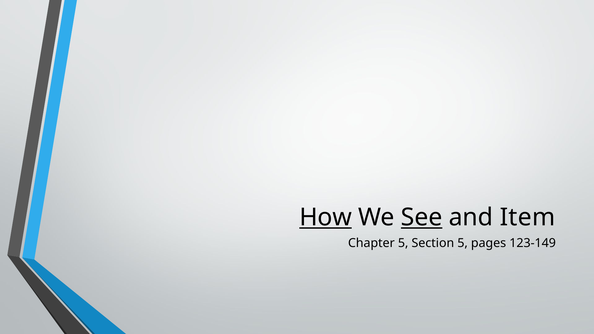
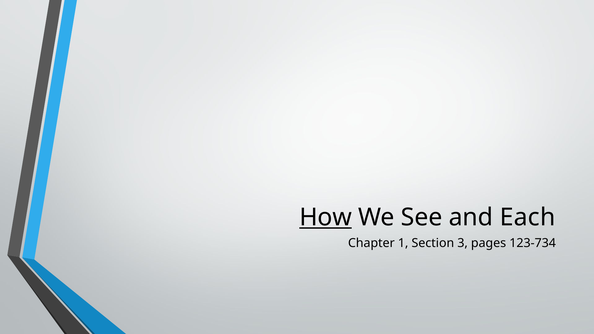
See underline: present -> none
Item: Item -> Each
Chapter 5: 5 -> 1
Section 5: 5 -> 3
123-149: 123-149 -> 123-734
